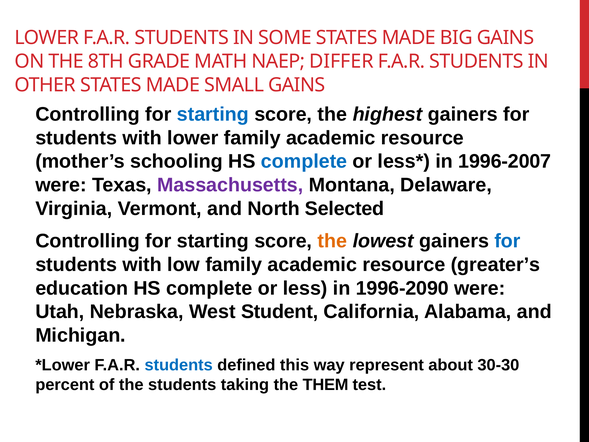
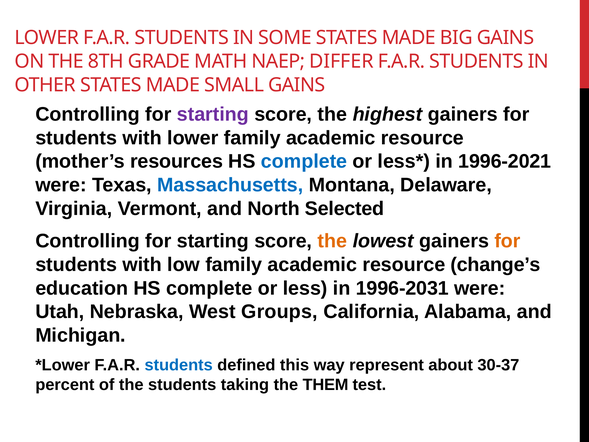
starting at (213, 114) colour: blue -> purple
schooling: schooling -> resources
1996-2007: 1996-2007 -> 1996-2021
Massachusetts colour: purple -> blue
for at (507, 241) colour: blue -> orange
greater’s: greater’s -> change’s
1996-2090: 1996-2090 -> 1996-2031
Student: Student -> Groups
30-30: 30-30 -> 30-37
